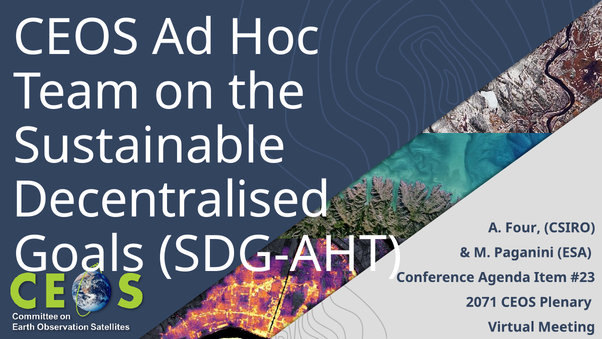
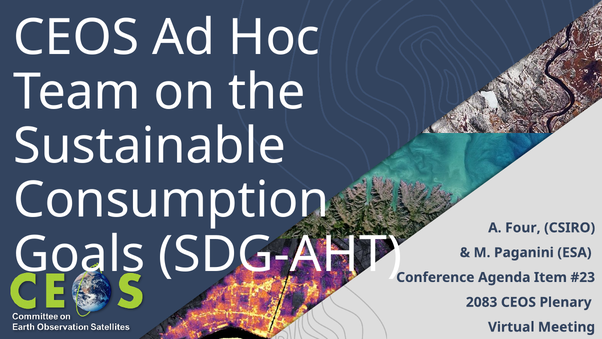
Decentralised: Decentralised -> Consumption
2071: 2071 -> 2083
